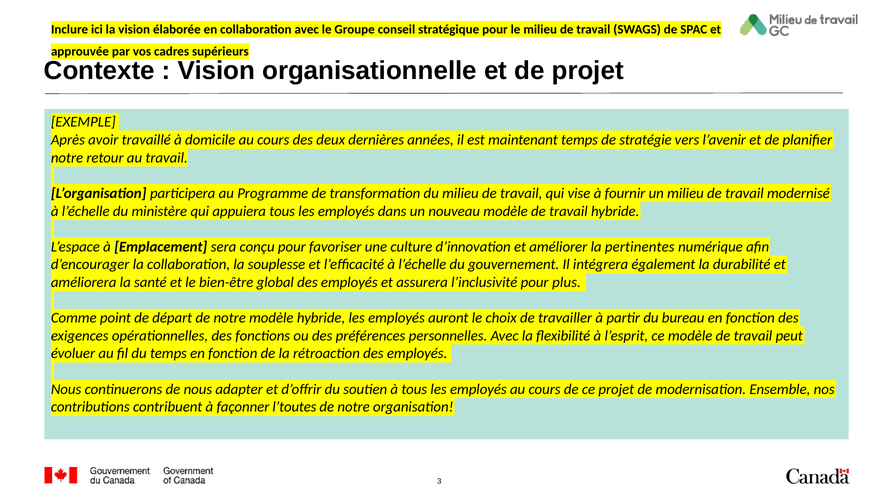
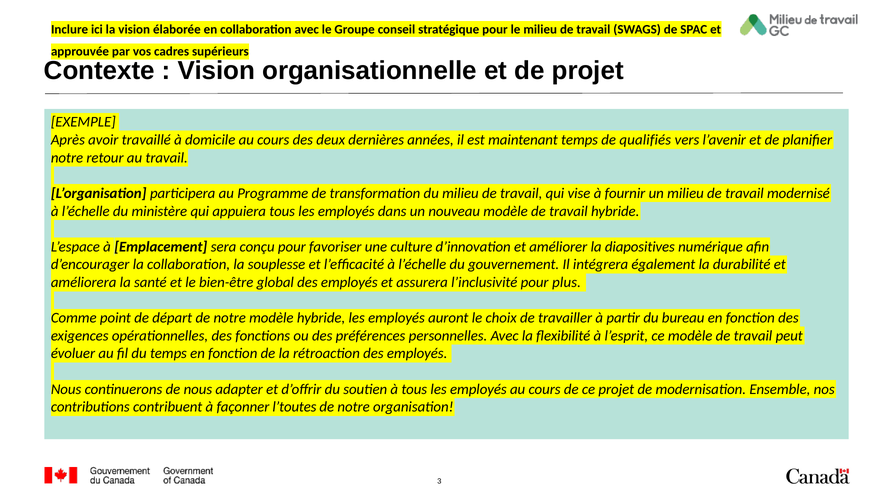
stratégie: stratégie -> qualifiés
pertinentes: pertinentes -> diapositives
